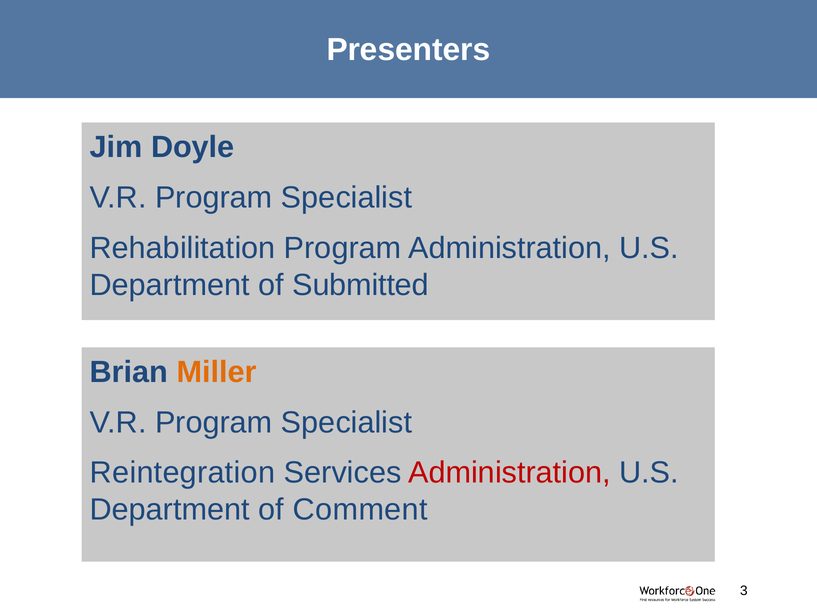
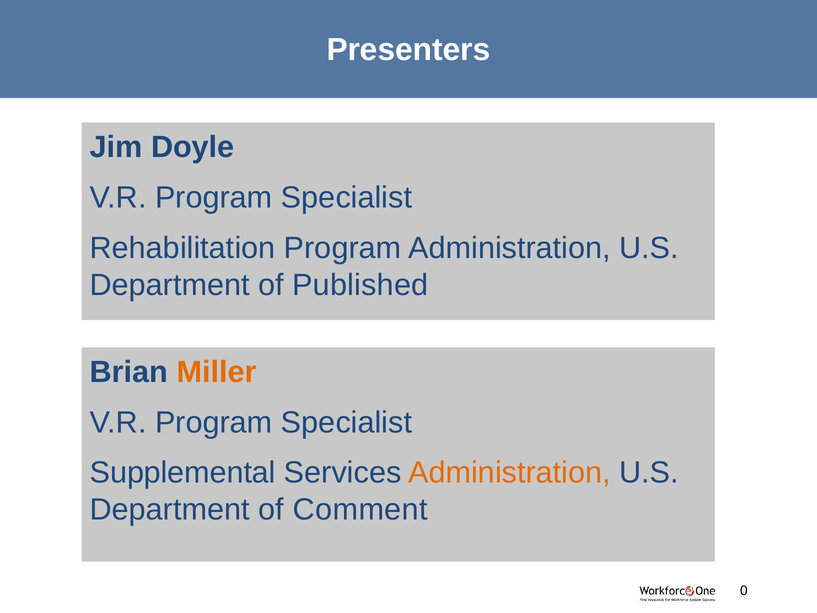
Submitted: Submitted -> Published
Reintegration: Reintegration -> Supplemental
Administration at (509, 473) colour: red -> orange
3: 3 -> 0
